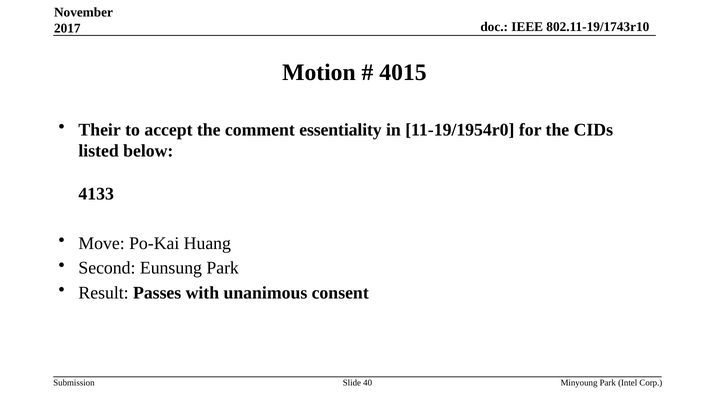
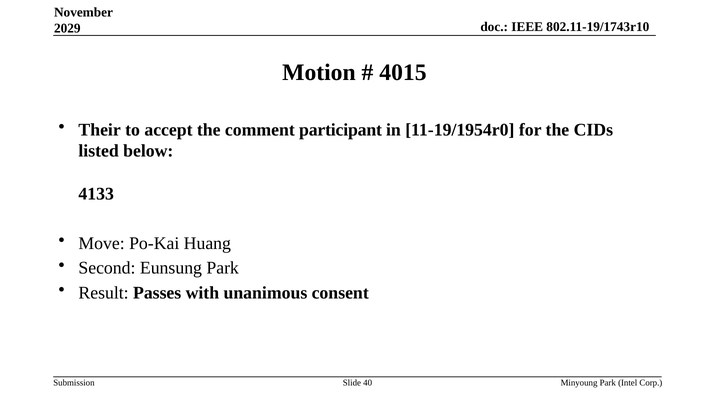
2017: 2017 -> 2029
essentiality: essentiality -> participant
